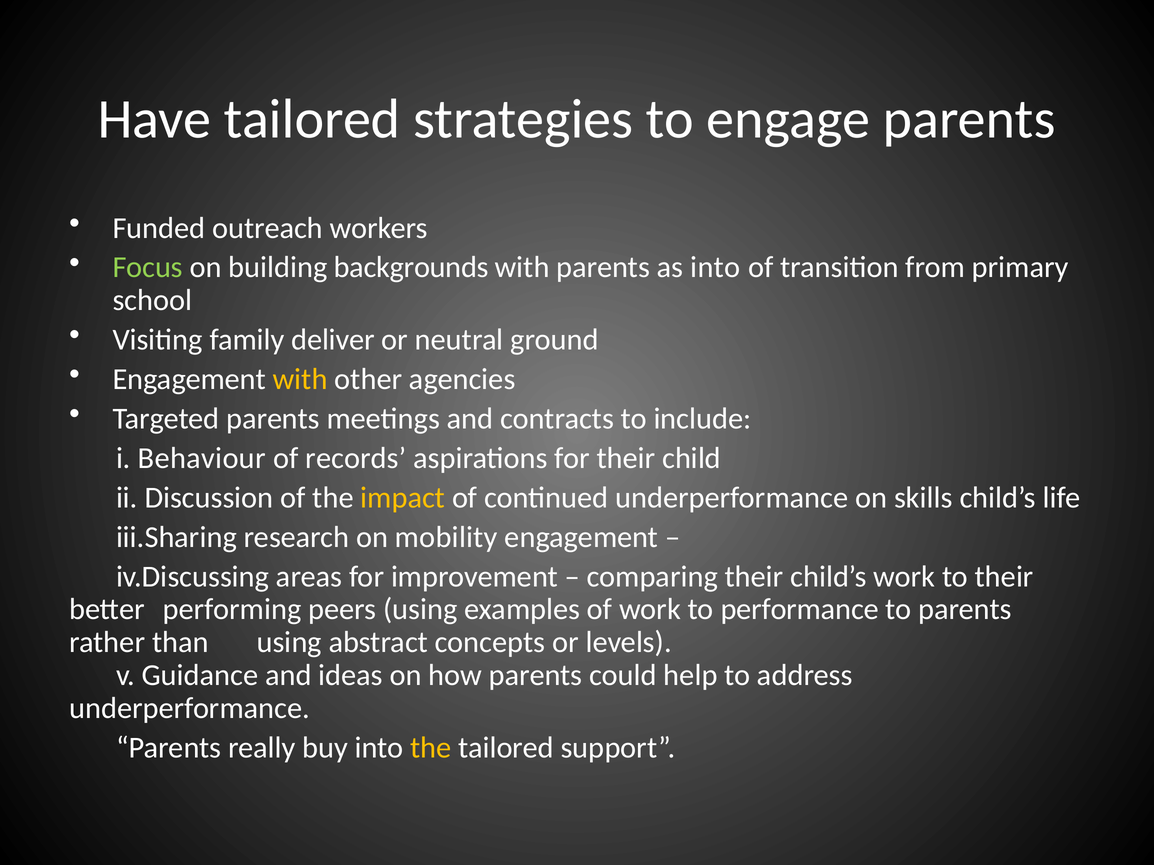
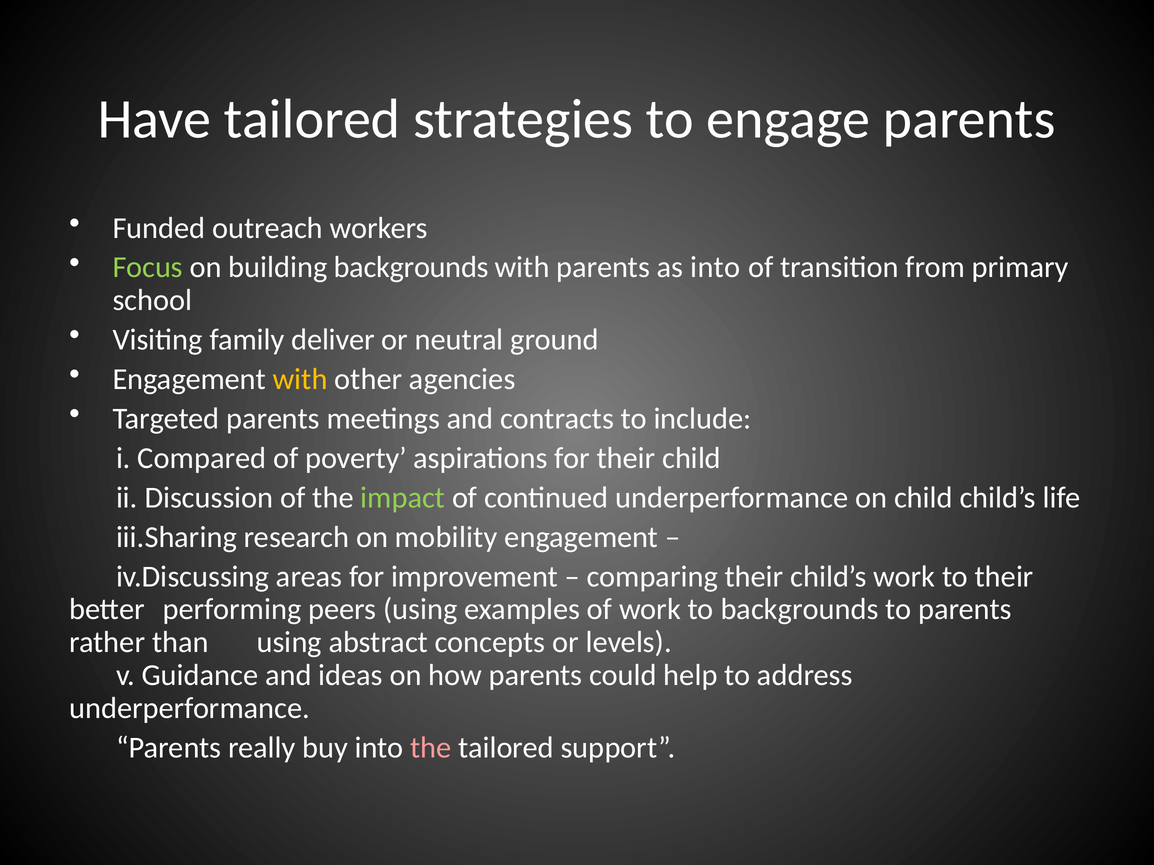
Behaviour: Behaviour -> Compared
records: records -> poverty
impact colour: yellow -> light green
on skills: skills -> child
to performance: performance -> backgrounds
the at (431, 748) colour: yellow -> pink
